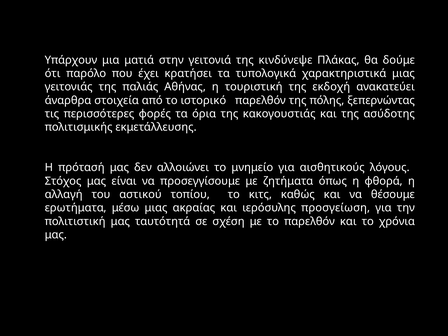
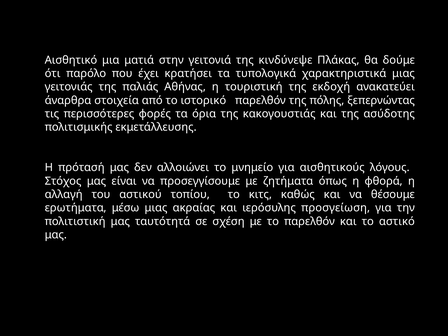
Υπάρχουν: Υπάρχουν -> Αισθητικό
χρόνια: χρόνια -> αστικό
